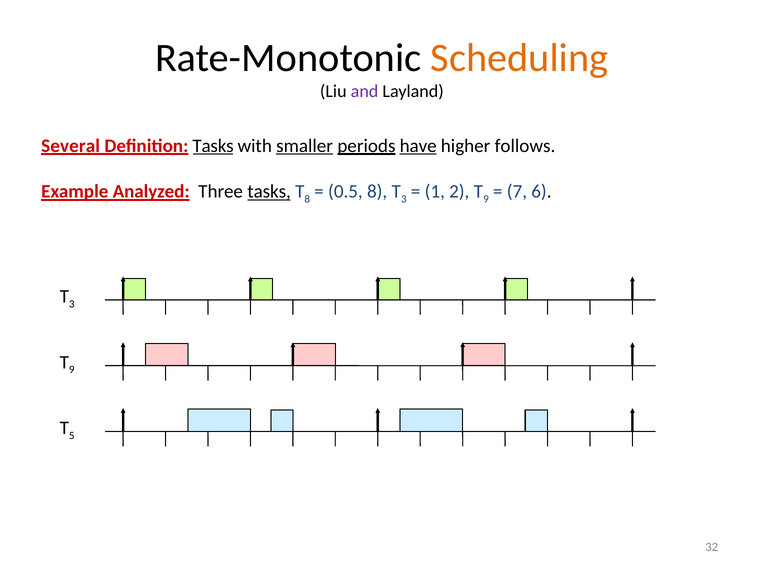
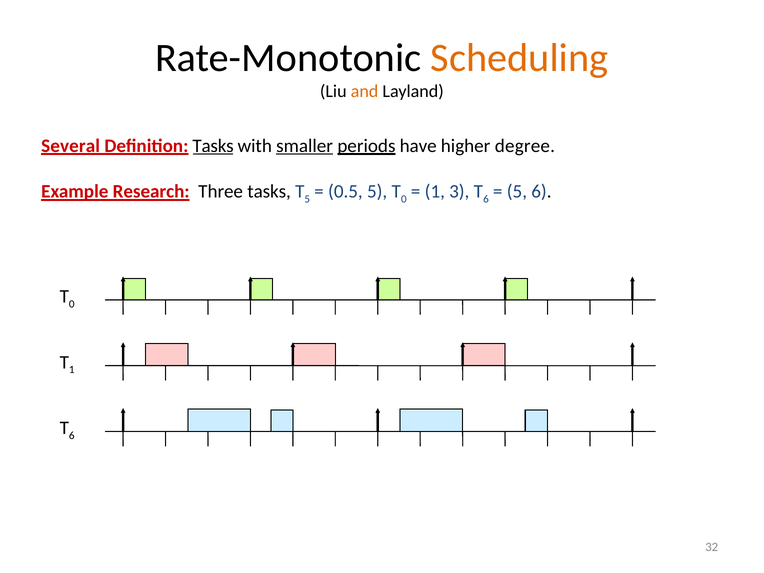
and colour: purple -> orange
have underline: present -> none
follows: follows -> degree
Analyzed: Analyzed -> Research
tasks at (269, 192) underline: present -> none
8 at (307, 199): 8 -> 5
0.5 8: 8 -> 5
3 at (404, 199): 3 -> 0
2: 2 -> 3
9 at (486, 199): 9 -> 6
7 at (517, 192): 7 -> 5
3 at (72, 304): 3 -> 0
9 at (72, 370): 9 -> 1
5 at (72, 436): 5 -> 6
